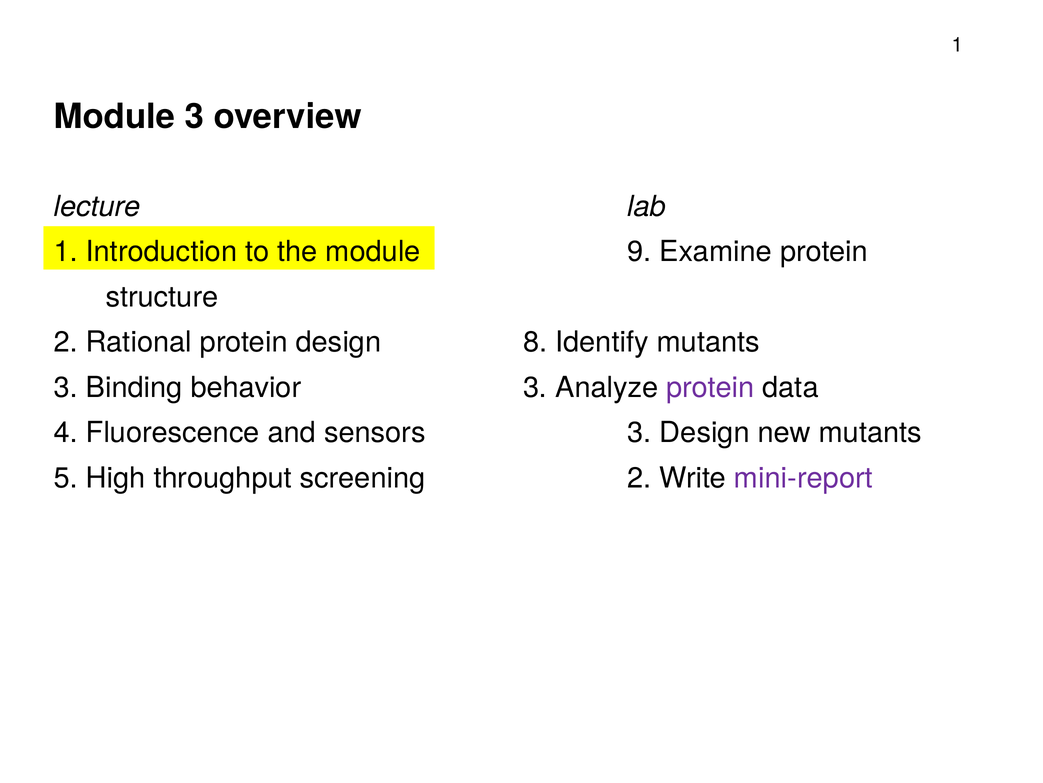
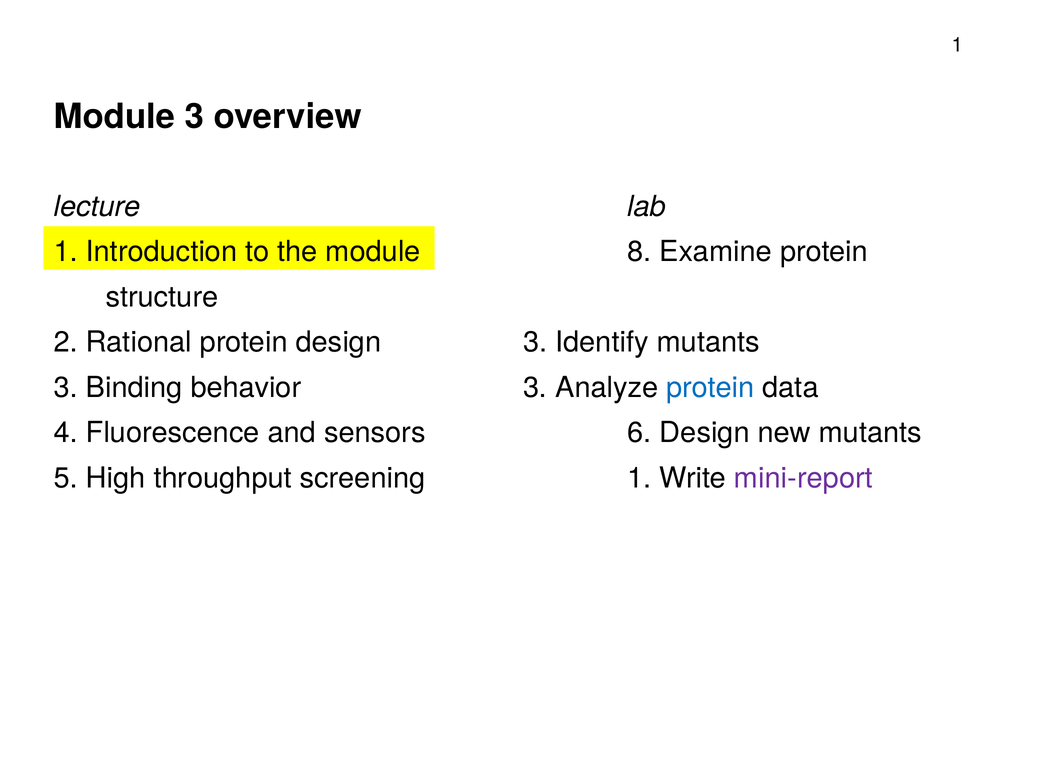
9: 9 -> 8
design 8: 8 -> 3
protein at (710, 387) colour: purple -> blue
sensors 3: 3 -> 6
screening 2: 2 -> 1
